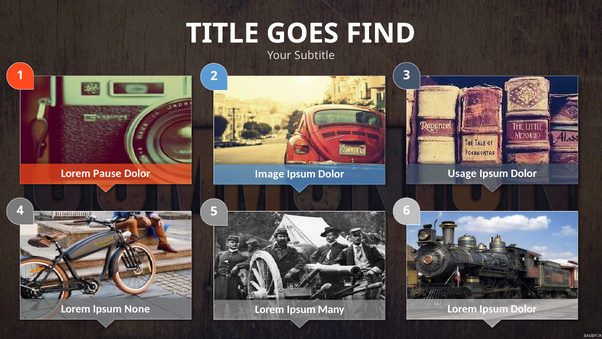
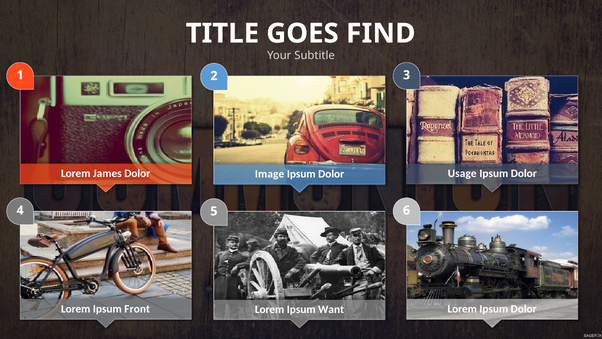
Pause: Pause -> James
None: None -> Front
Many: Many -> Want
